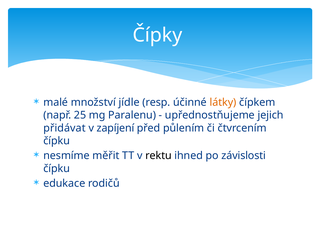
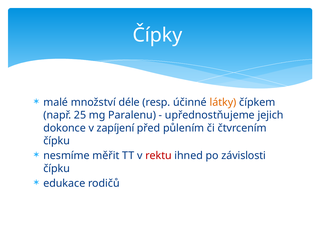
jídle: jídle -> déle
přidávat: přidávat -> dokonce
rektu colour: black -> red
